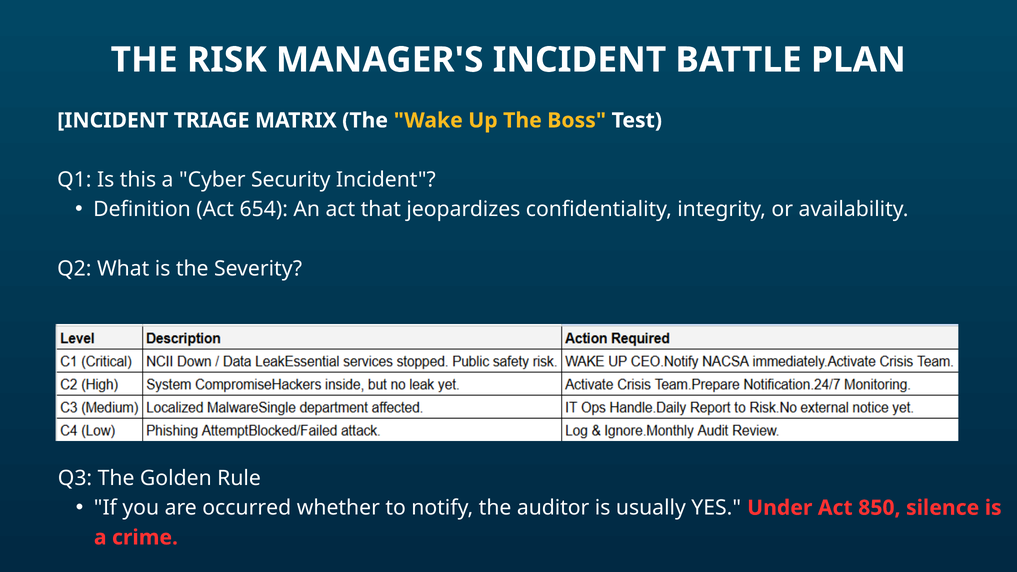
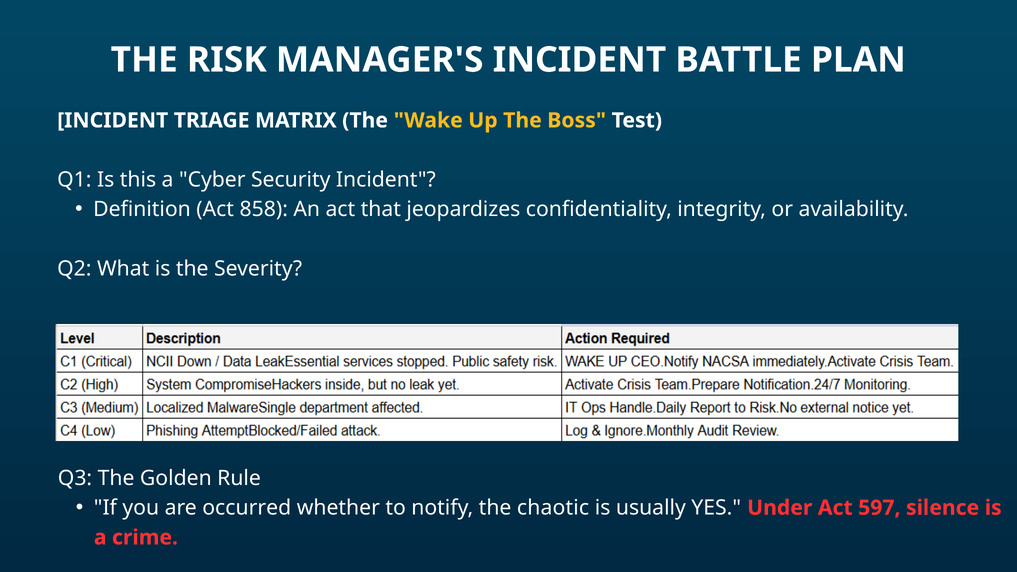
654: 654 -> 858
auditor: auditor -> chaotic
850: 850 -> 597
